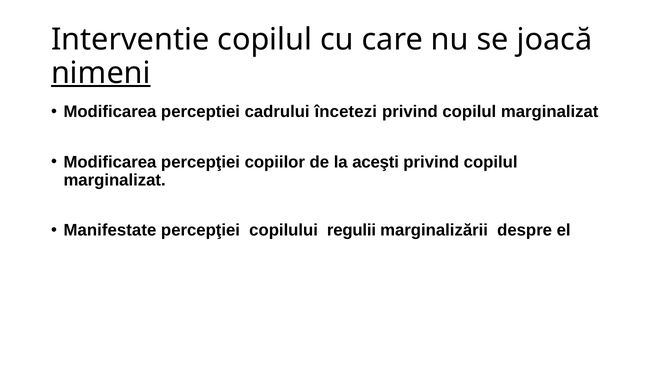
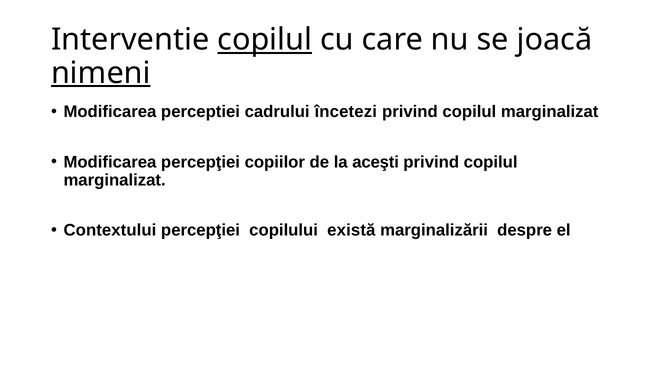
copilul at (265, 40) underline: none -> present
Manifestate: Manifestate -> Contextului
regulii: regulii -> există
